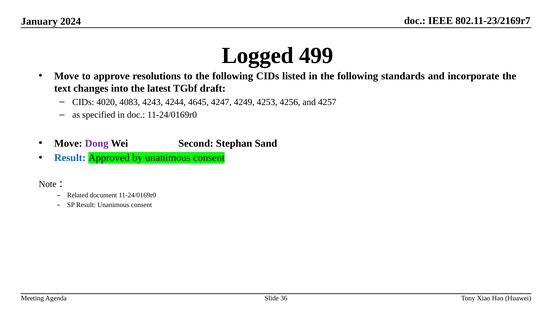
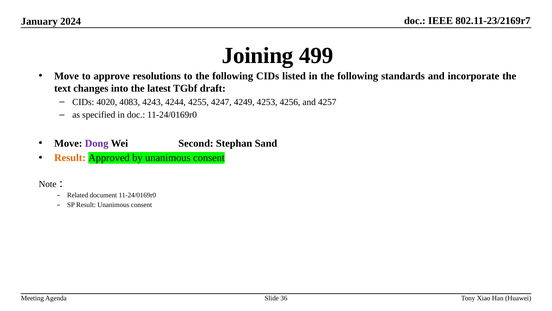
Logged: Logged -> Joining
4645: 4645 -> 4255
Result at (70, 158) colour: blue -> orange
